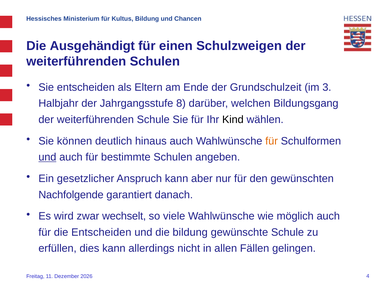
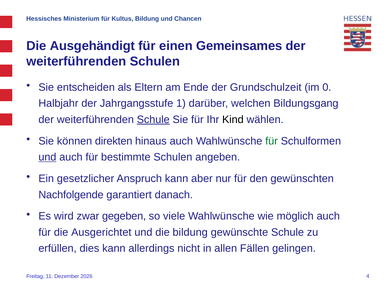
Schulzweigen: Schulzweigen -> Gemeinsames
3: 3 -> 0
8: 8 -> 1
Schule at (153, 119) underline: none -> present
deutlich: deutlich -> direkten
für at (272, 141) colour: orange -> green
wechselt: wechselt -> gegeben
die Entscheiden: Entscheiden -> Ausgerichtet
